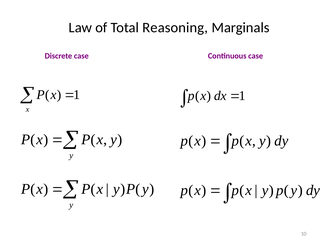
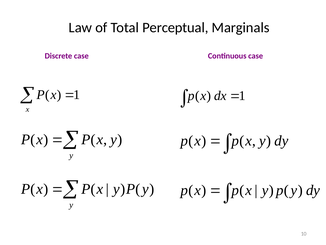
Reasoning: Reasoning -> Perceptual
